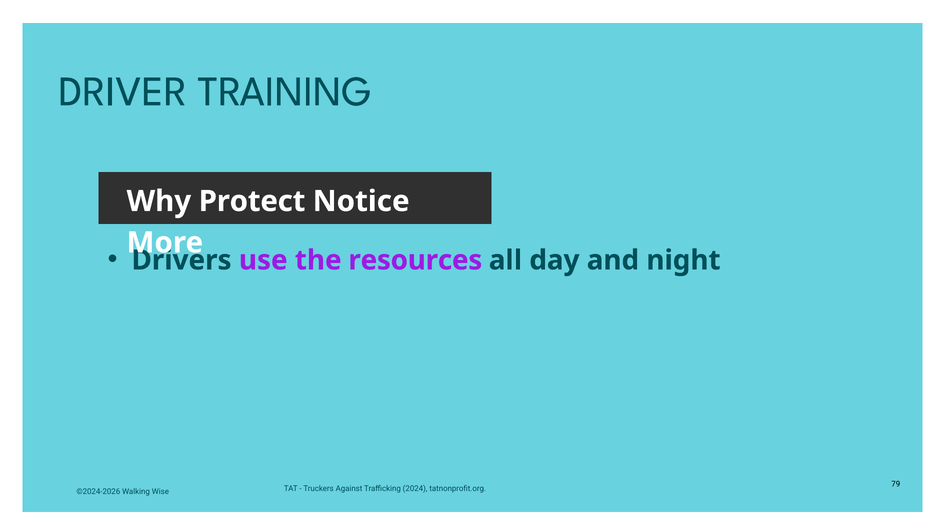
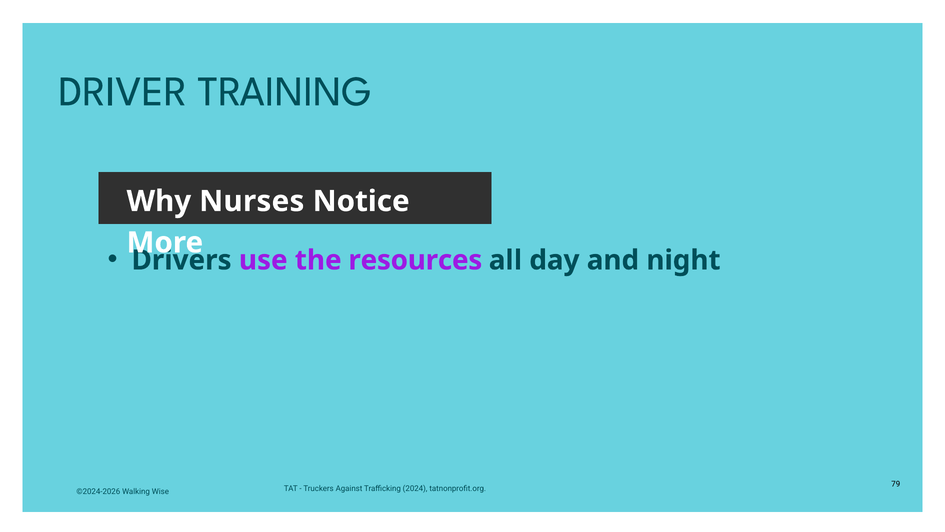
Protect: Protect -> Nurses
